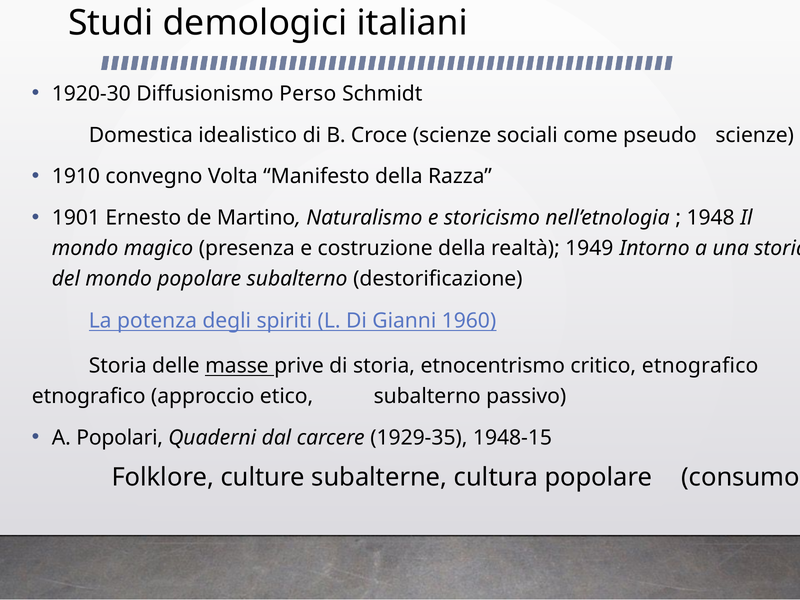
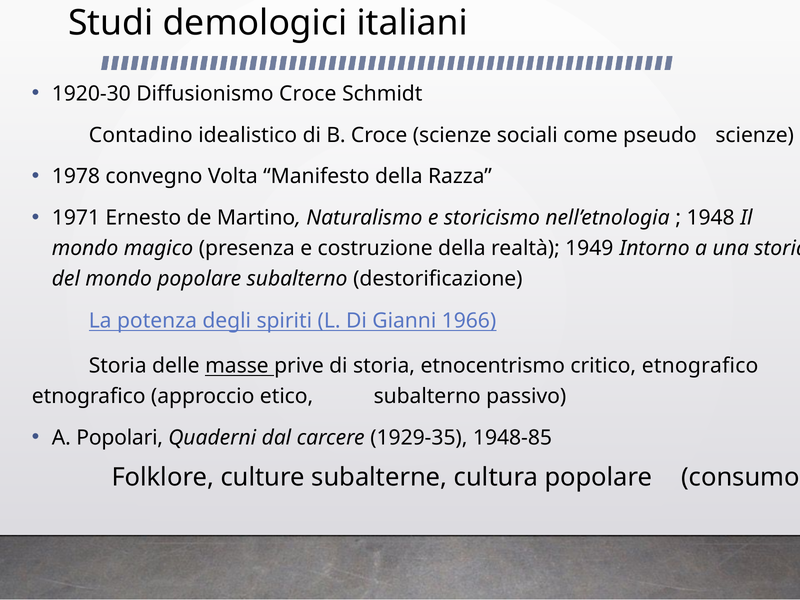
Diffusionismo Perso: Perso -> Croce
Domestica: Domestica -> Contadino
1910: 1910 -> 1978
1901: 1901 -> 1971
1960: 1960 -> 1966
1948-15: 1948-15 -> 1948-85
